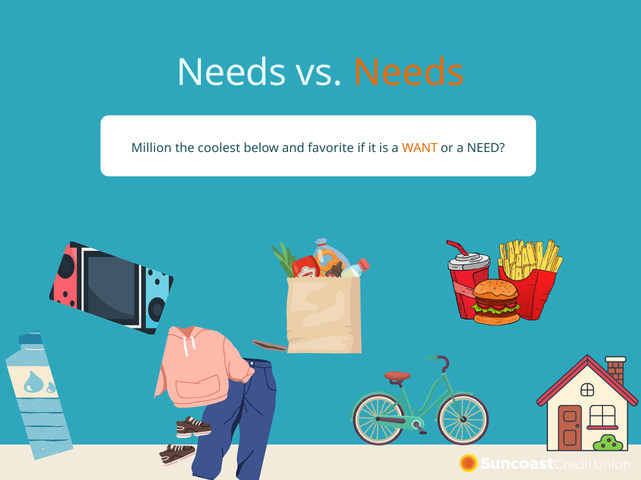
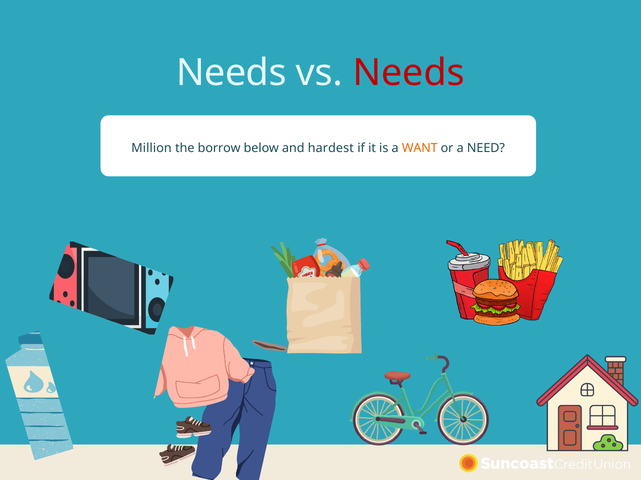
Needs at (409, 73) colour: orange -> red
coolest: coolest -> borrow
favorite: favorite -> hardest
